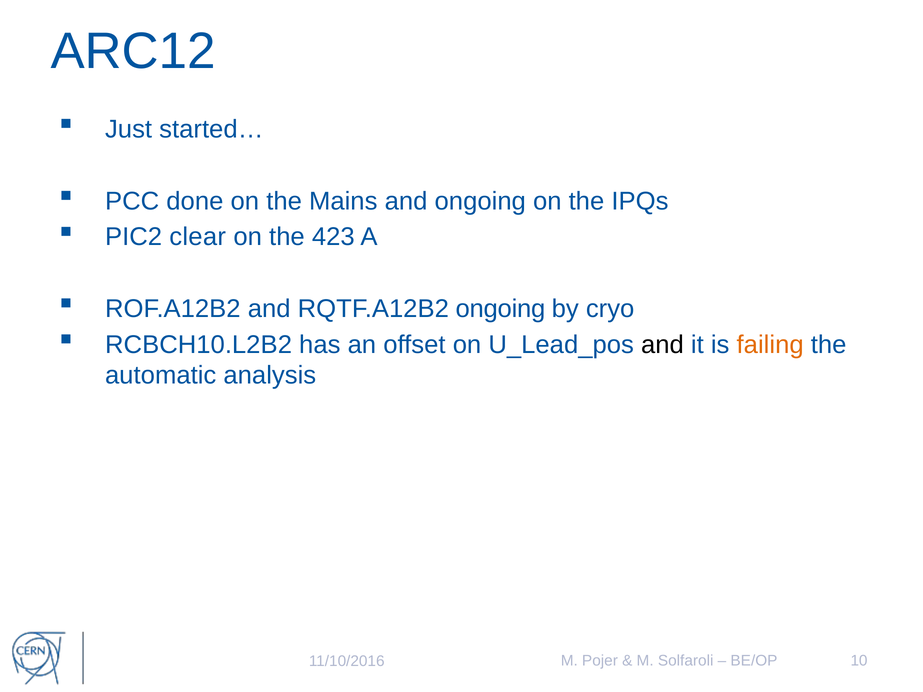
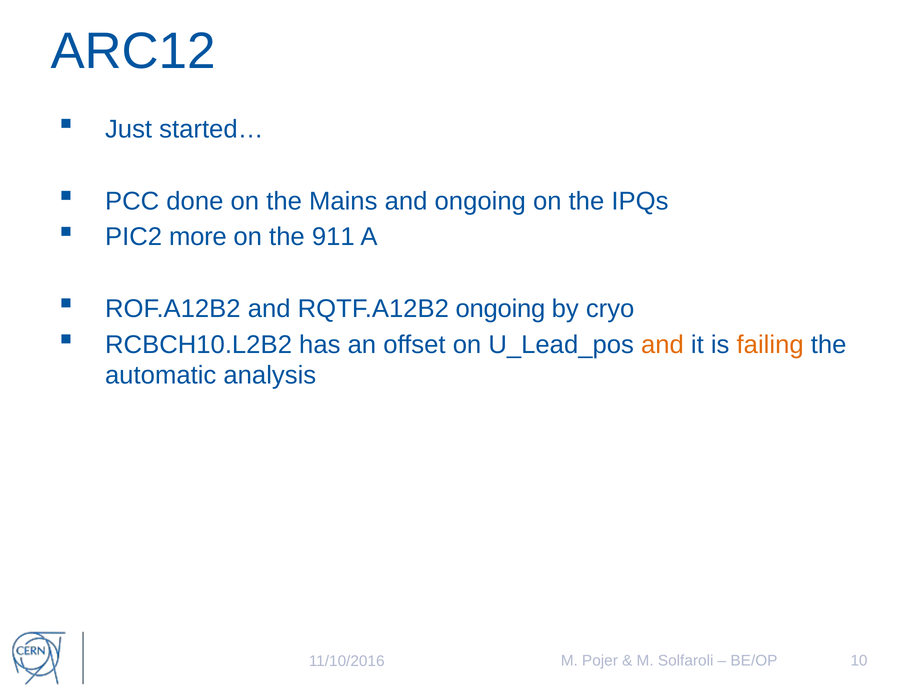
clear: clear -> more
423: 423 -> 911
and at (662, 345) colour: black -> orange
